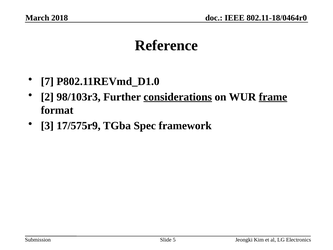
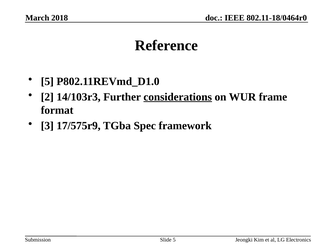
7 at (47, 81): 7 -> 5
98/103r3: 98/103r3 -> 14/103r3
frame underline: present -> none
